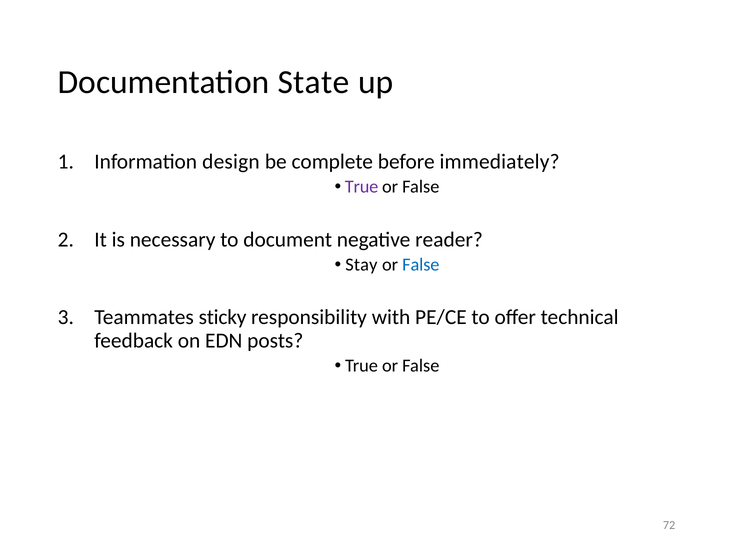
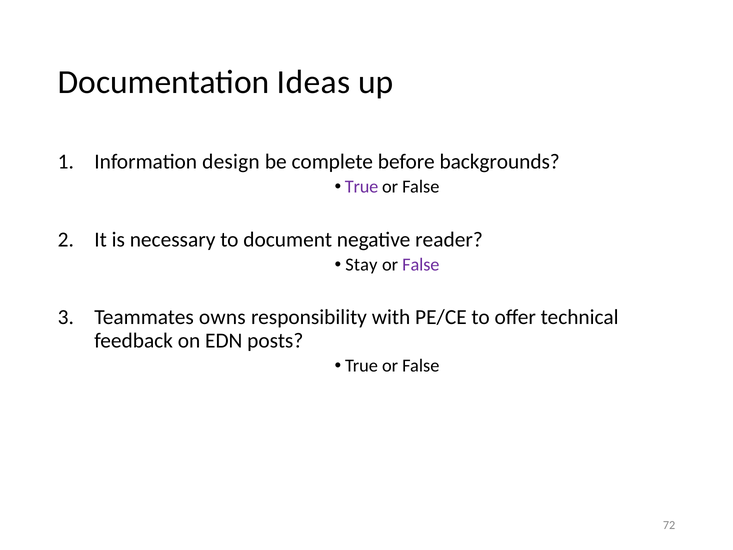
State: State -> Ideas
immediately: immediately -> backgrounds
False at (421, 265) colour: blue -> purple
sticky: sticky -> owns
